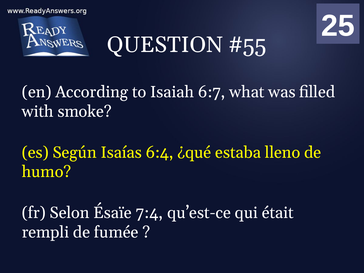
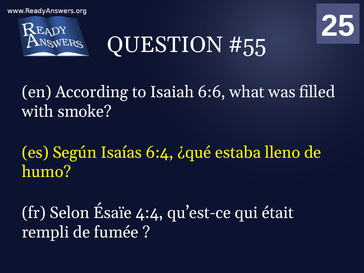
6:7: 6:7 -> 6:6
7:4: 7:4 -> 4:4
